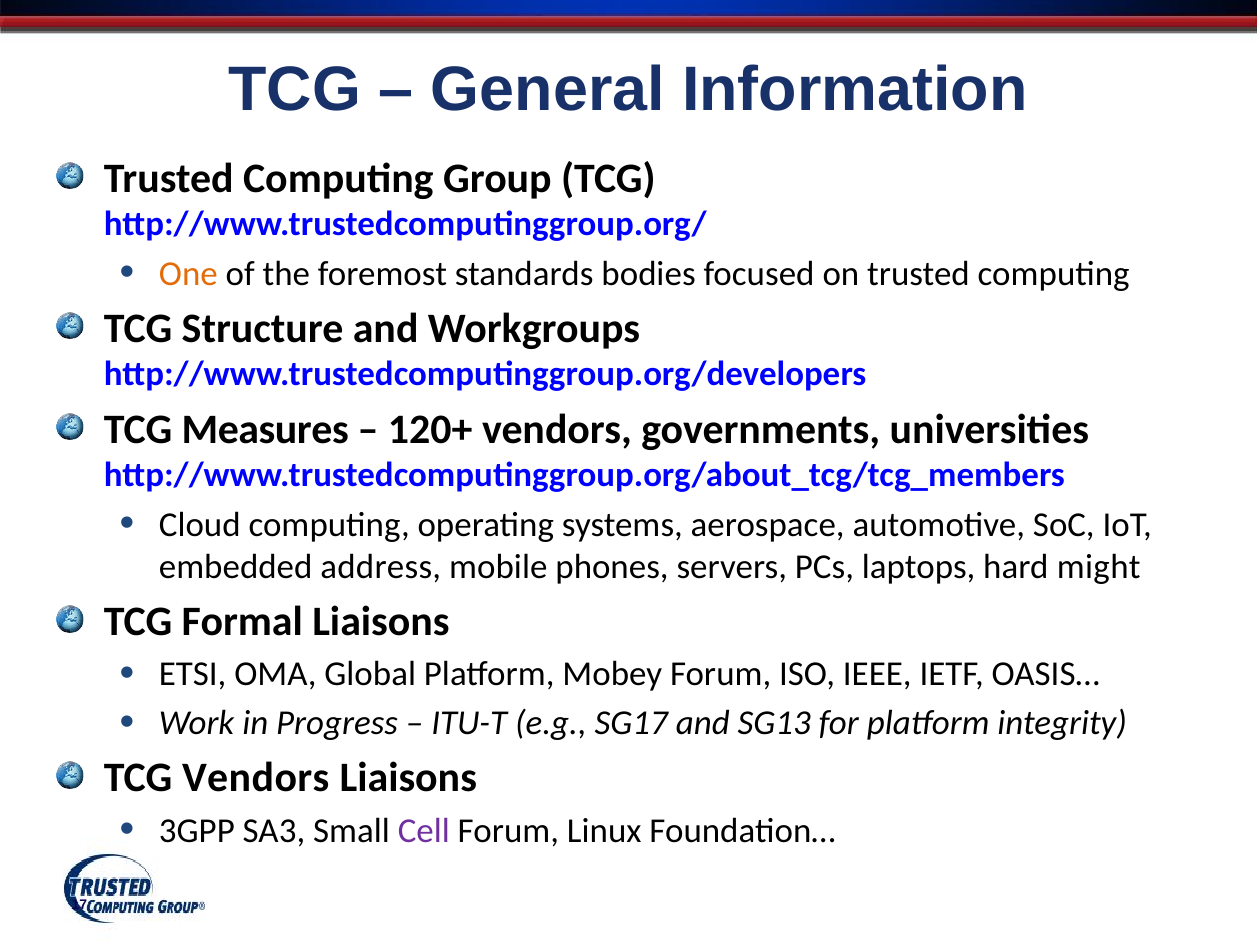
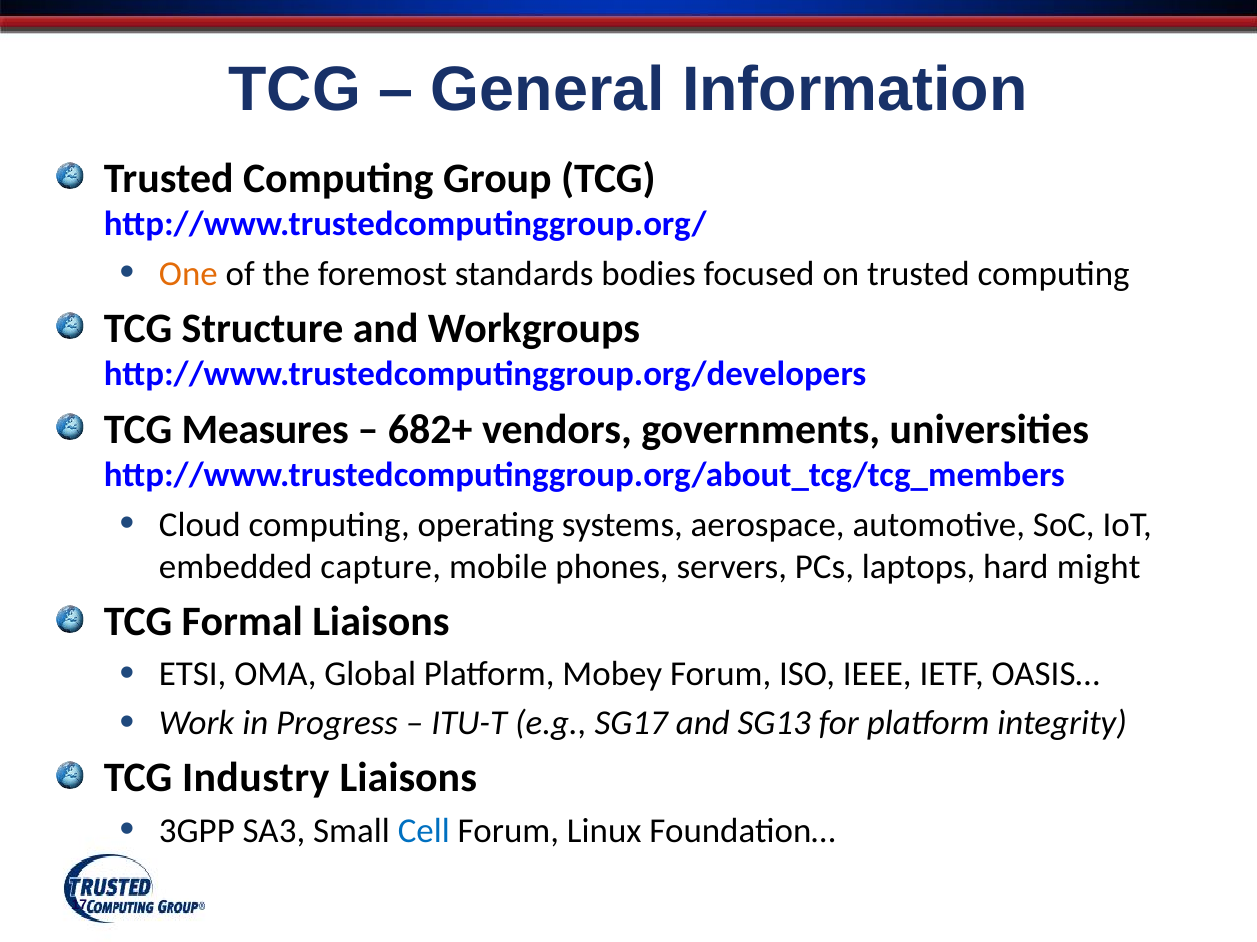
120+: 120+ -> 682+
address: address -> capture
TCG Vendors: Vendors -> Industry
Cell colour: purple -> blue
